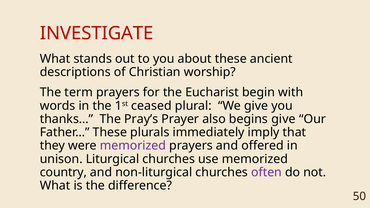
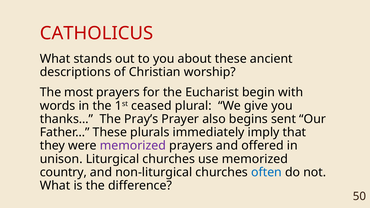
INVESTIGATE: INVESTIGATE -> CATHOLICUS
term: term -> most
begins give: give -> sent
often colour: purple -> blue
